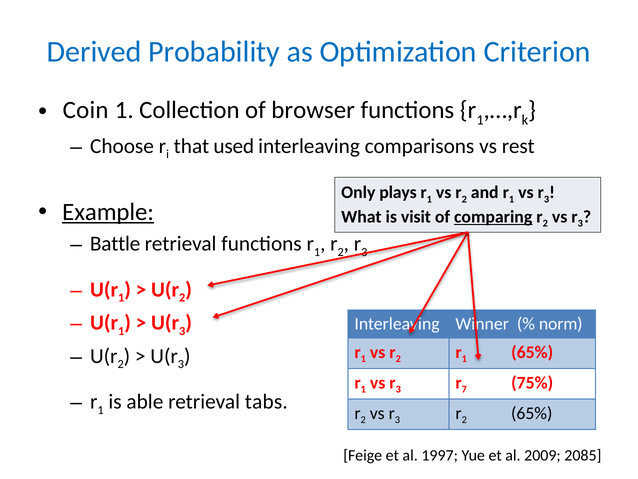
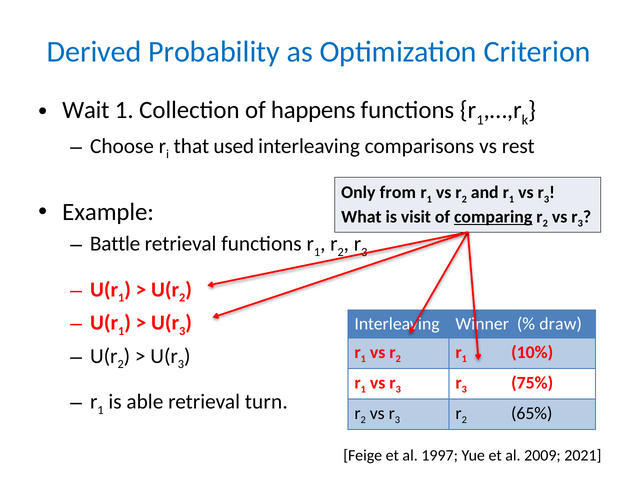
Coin: Coin -> Wait
browser: browser -> happens
plays: plays -> from
Example underline: present -> none
norm: norm -> draw
65% at (532, 352): 65% -> 10%
7 at (464, 389): 7 -> 3
tabs: tabs -> turn
2085: 2085 -> 2021
